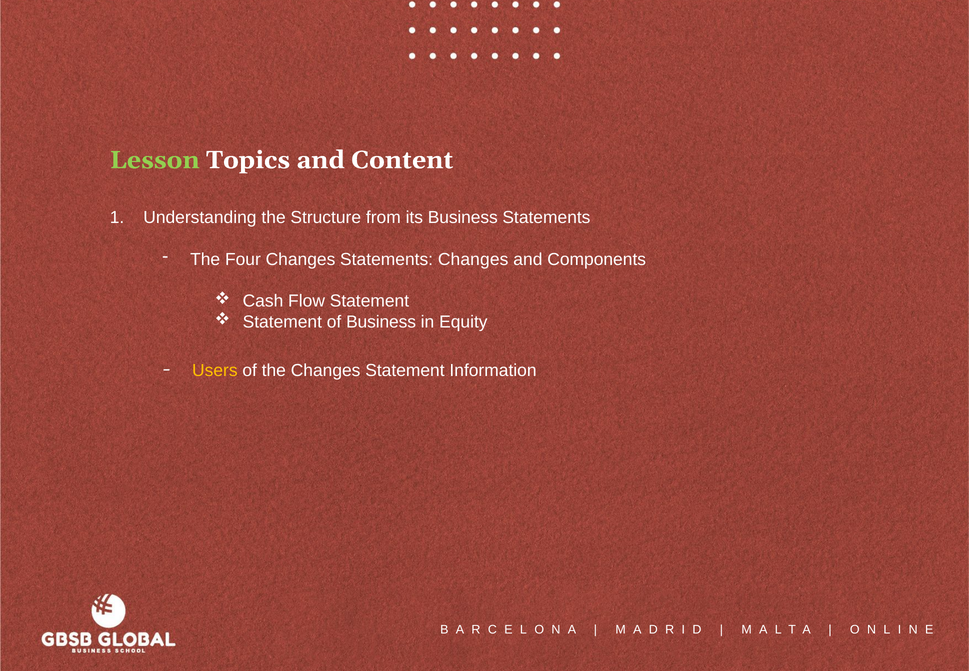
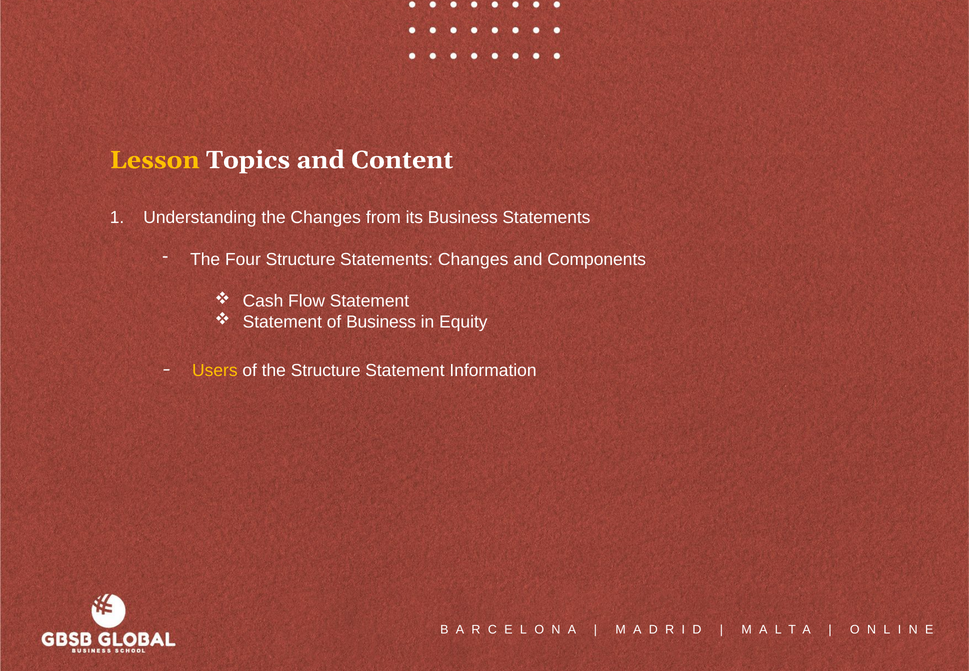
Lesson colour: light green -> yellow
the Structure: Structure -> Changes
Four Changes: Changes -> Structure
the Changes: Changes -> Structure
